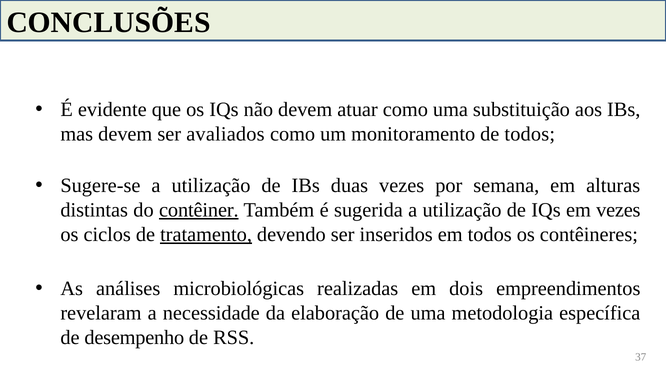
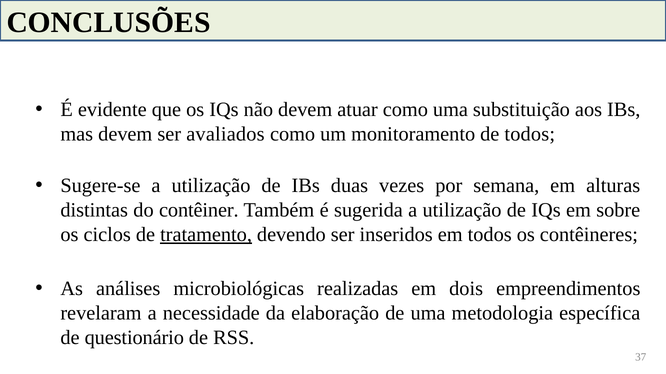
contêiner underline: present -> none
em vezes: vezes -> sobre
desempenho: desempenho -> questionário
